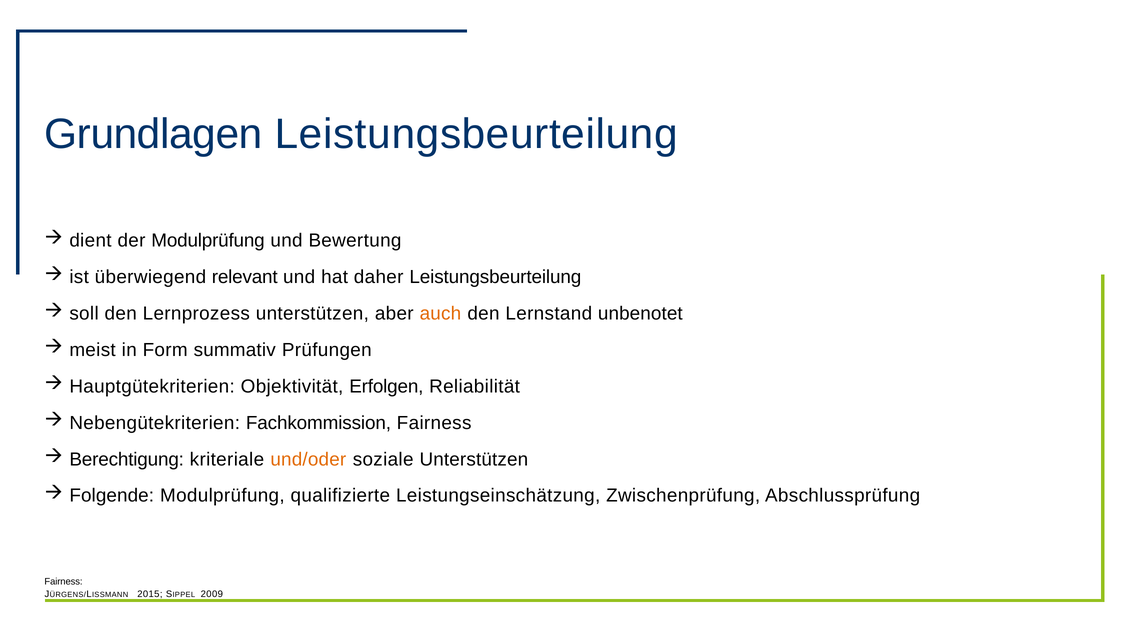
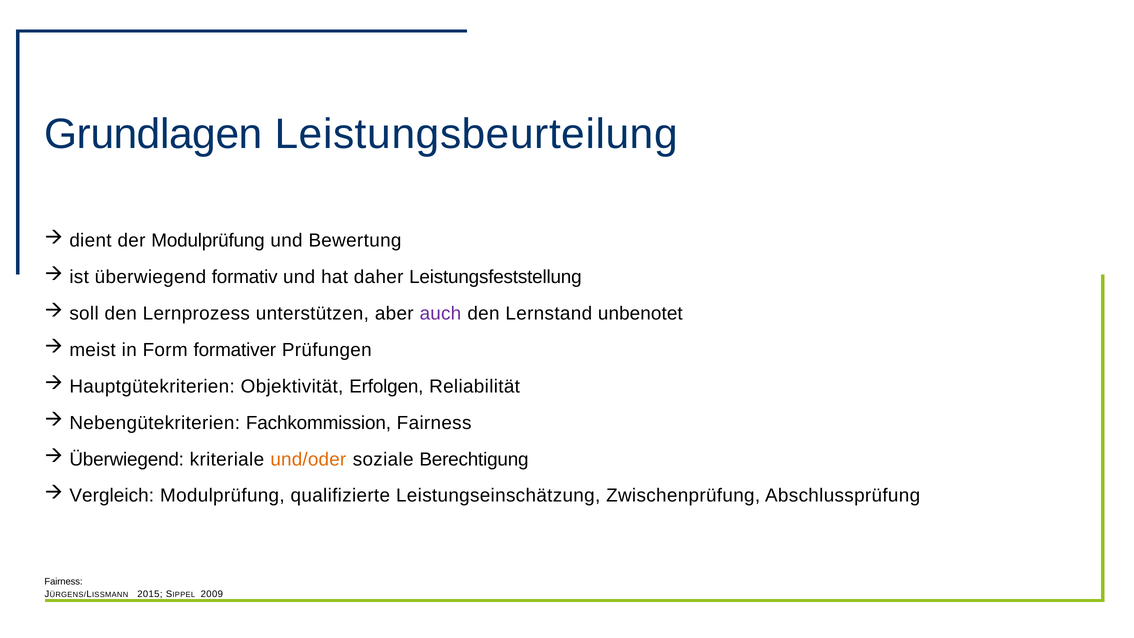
relevant: relevant -> formativ
daher Leistungsbeurteilung: Leistungsbeurteilung -> Leistungsfeststellung
auch colour: orange -> purple
summativ: summativ -> formativer
Berechtigung at (127, 459): Berechtigung -> Überwiegend
soziale Unterstützen: Unterstützen -> Berechtigung
Folgende: Folgende -> Vergleich
